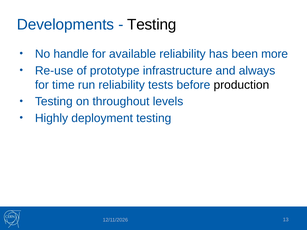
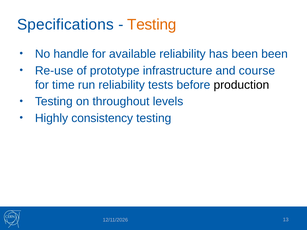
Developments: Developments -> Specifications
Testing at (152, 25) colour: black -> orange
been more: more -> been
always: always -> course
deployment: deployment -> consistency
